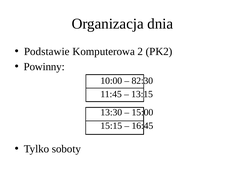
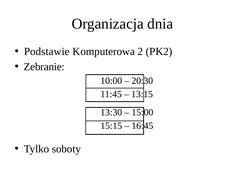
Powinny: Powinny -> Zebranie
82:30: 82:30 -> 20:30
